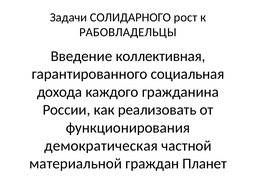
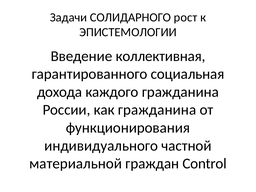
РАБОВЛАДЕЛЬЦЫ: РАБОВЛАДЕЛЬЦЫ -> ЭПИСТЕМОЛОГИИ
как реализовать: реализовать -> гражданина
демократическая: демократическая -> индивидуального
Планет: Планет -> Control
